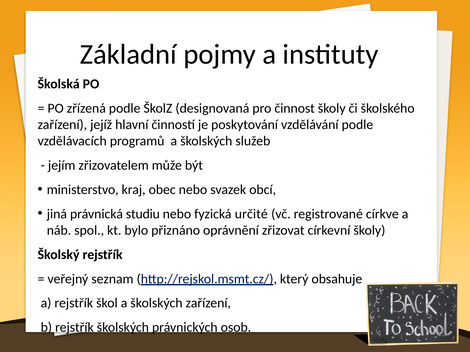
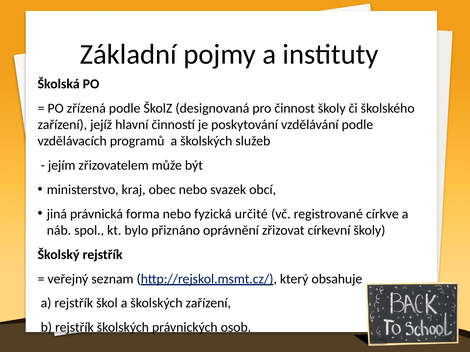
studiu: studiu -> forma
